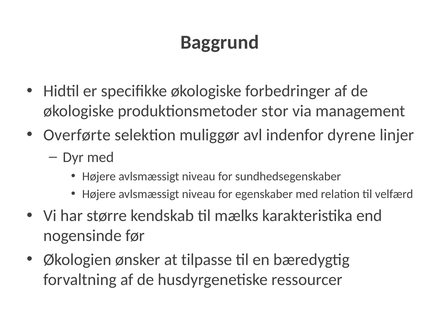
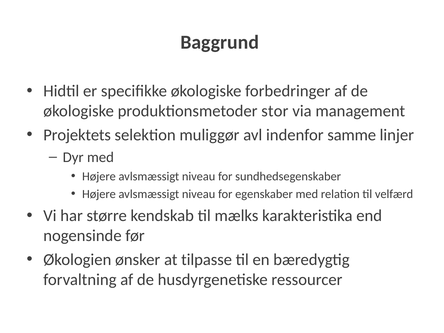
Overførte: Overførte -> Projektets
dyrene: dyrene -> samme
